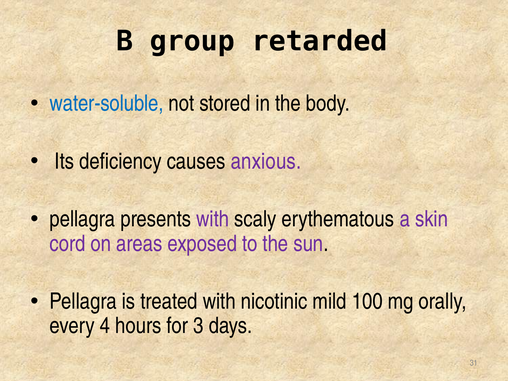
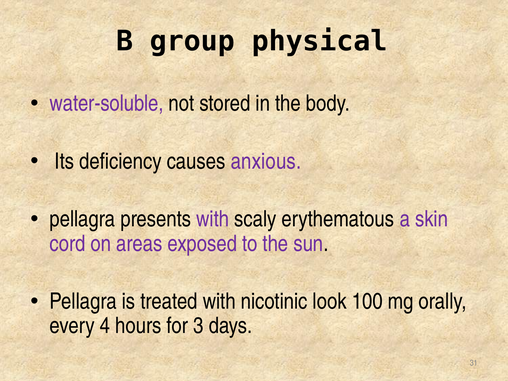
retarded: retarded -> physical
water-soluble colour: blue -> purple
mild: mild -> look
